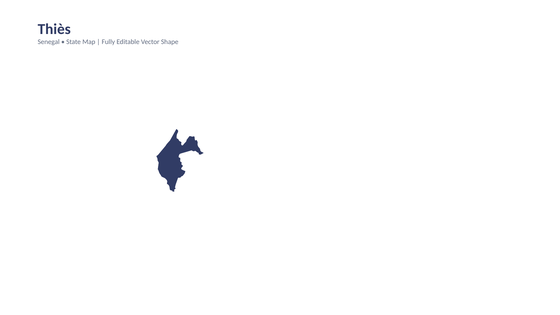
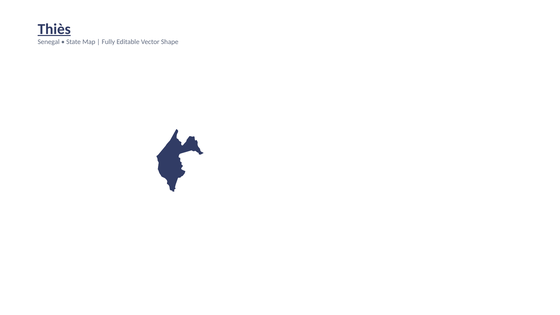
Thiès underline: none -> present
